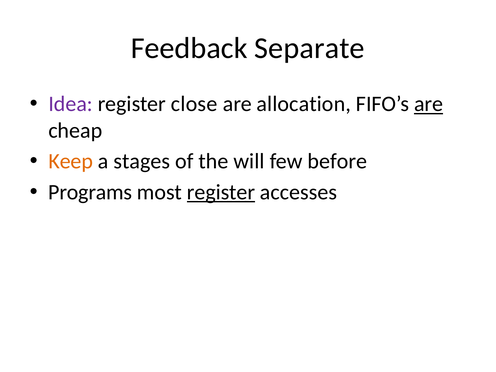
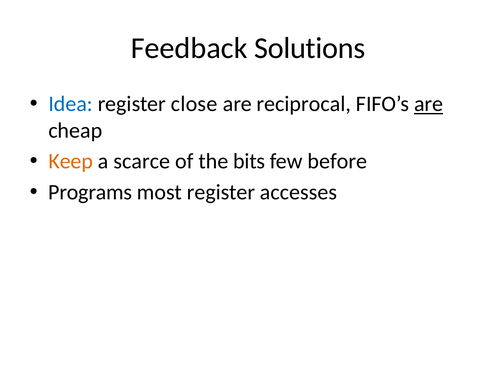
Separate: Separate -> Solutions
Idea colour: purple -> blue
allocation: allocation -> reciprocal
stages: stages -> scarce
will: will -> bits
register at (221, 192) underline: present -> none
